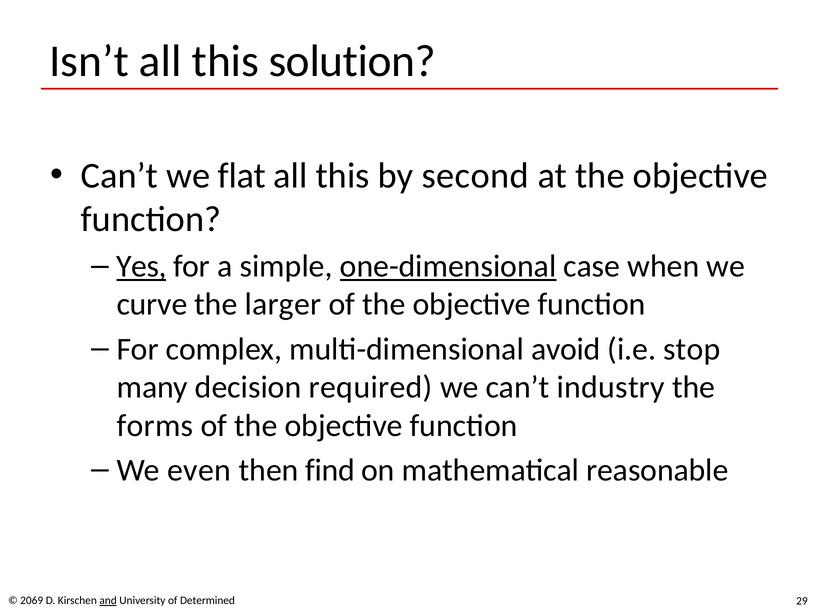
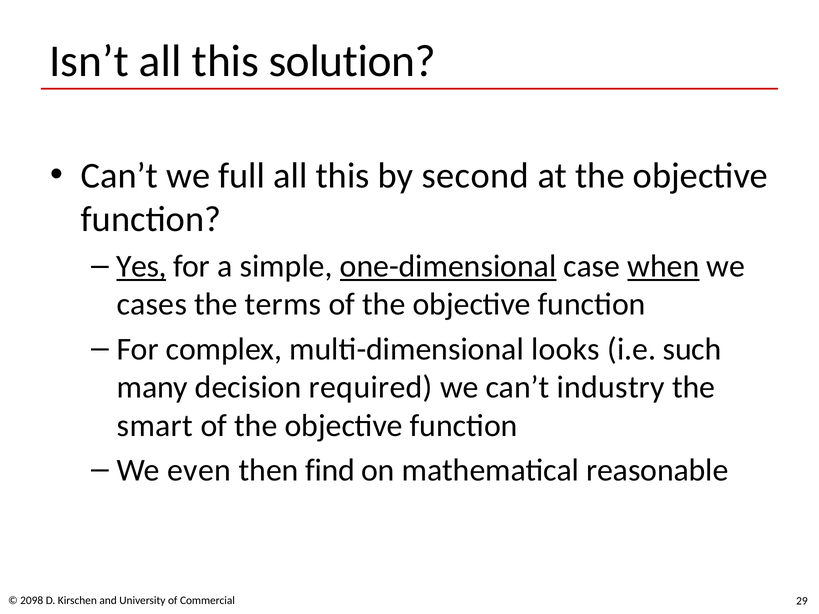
flat: flat -> full
when underline: none -> present
curve: curve -> cases
larger: larger -> terms
avoid: avoid -> looks
stop: stop -> such
forms: forms -> smart
2069: 2069 -> 2098
and underline: present -> none
Determined: Determined -> Commercial
